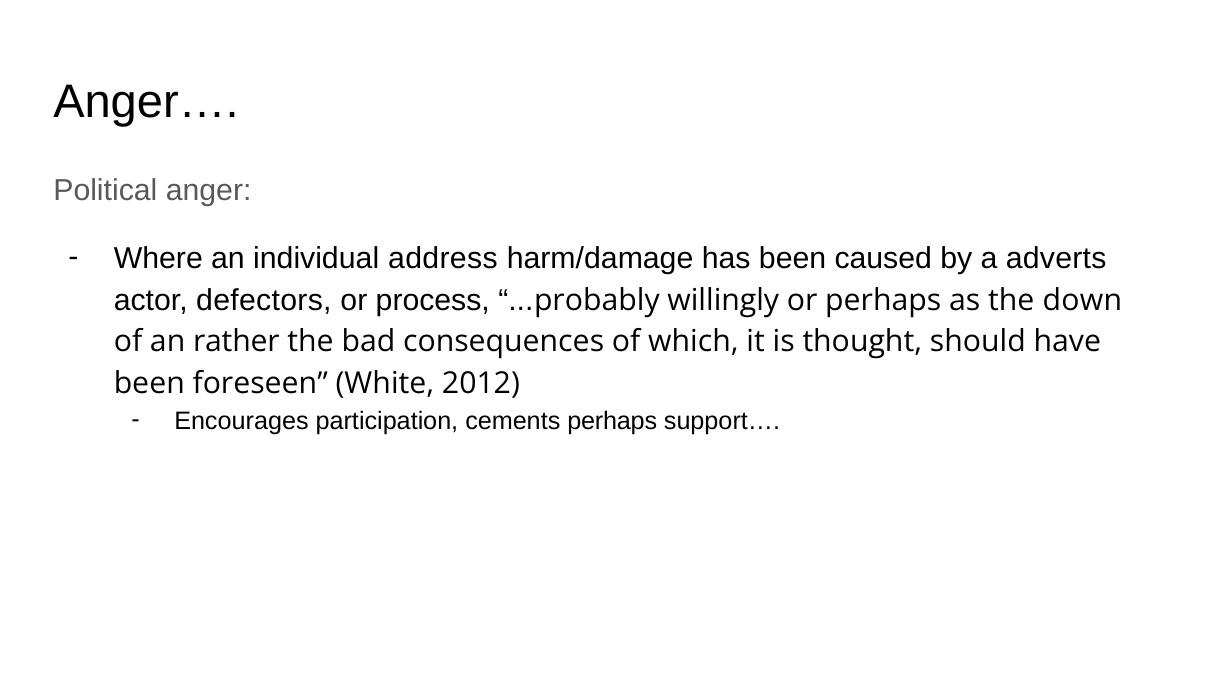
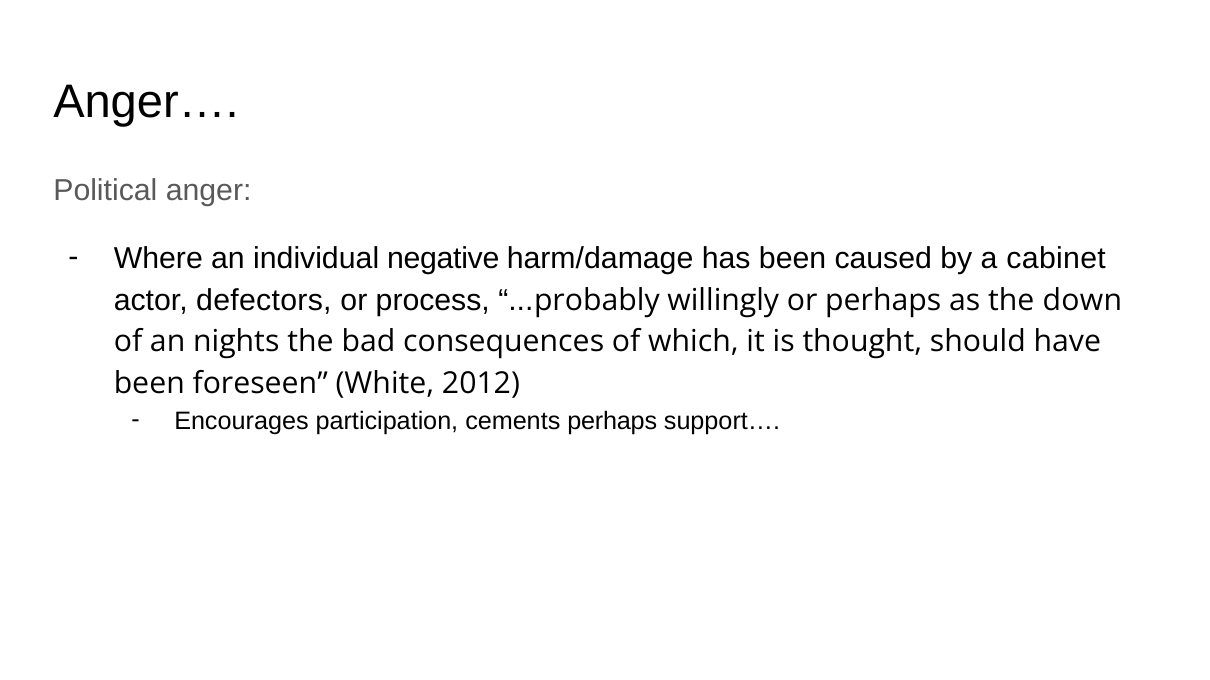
address: address -> negative
adverts: adverts -> cabinet
rather: rather -> nights
